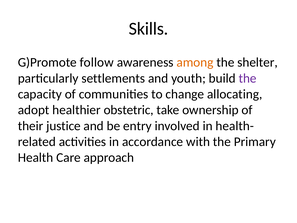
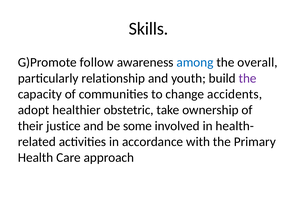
among colour: orange -> blue
shelter: shelter -> overall
settlements: settlements -> relationship
allocating: allocating -> accidents
entry: entry -> some
